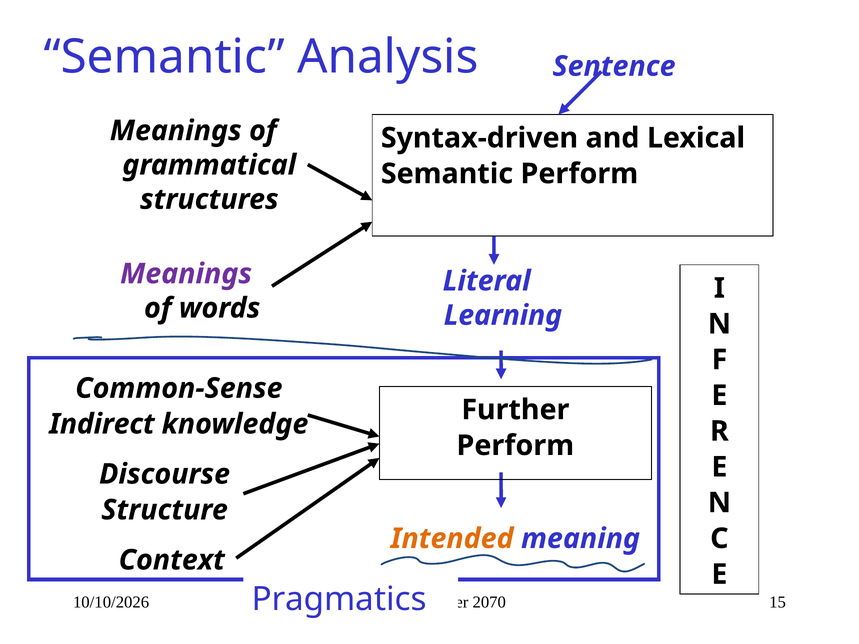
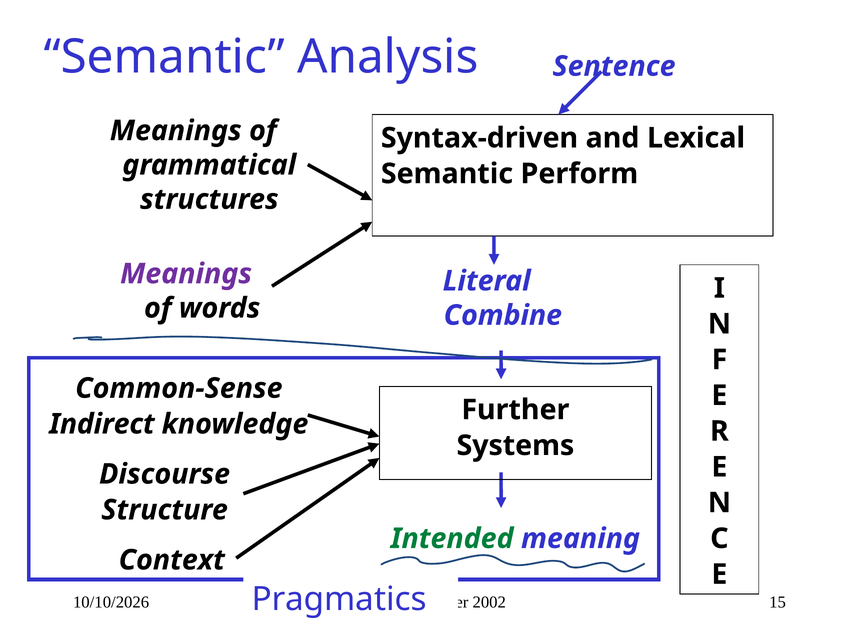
Learning: Learning -> Combine
Perform at (515, 446): Perform -> Systems
Intended colour: orange -> green
2070: 2070 -> 2002
